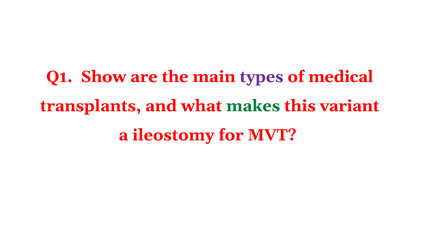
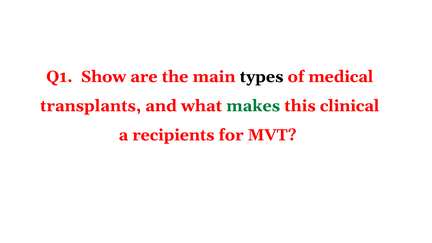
types colour: purple -> black
variant: variant -> clinical
ileostomy: ileostomy -> recipients
